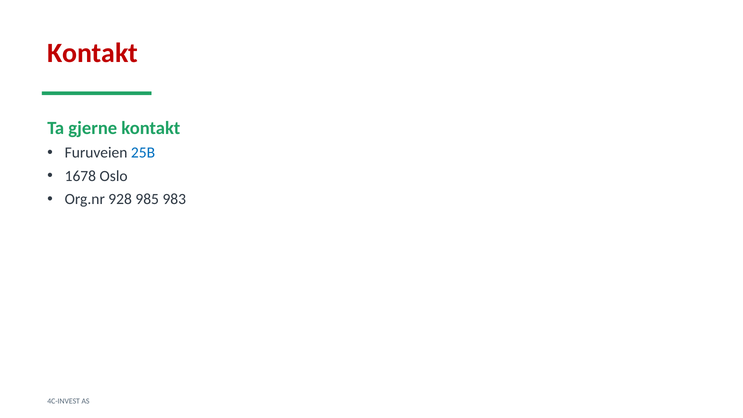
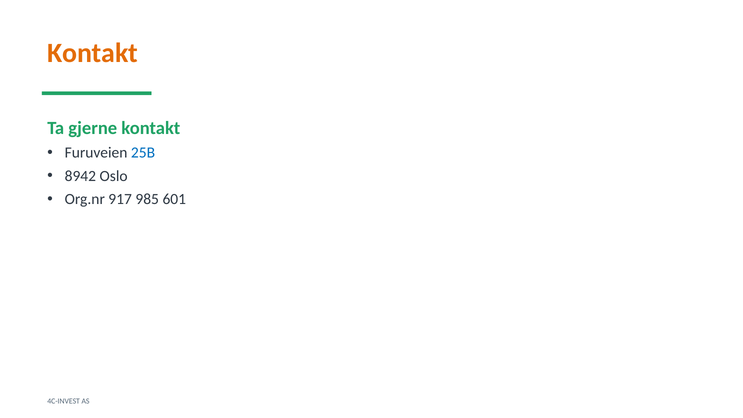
Kontakt at (93, 53) colour: red -> orange
1678: 1678 -> 8942
928: 928 -> 917
983: 983 -> 601
